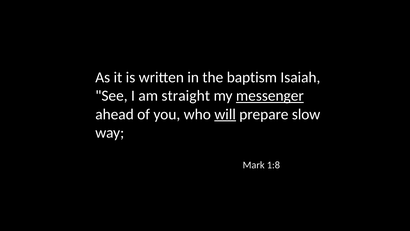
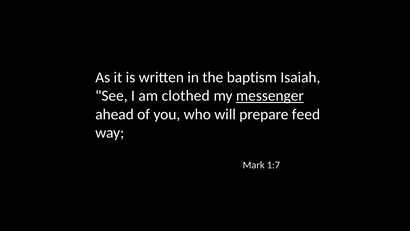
straight: straight -> clothed
will underline: present -> none
slow: slow -> feed
1:8: 1:8 -> 1:7
